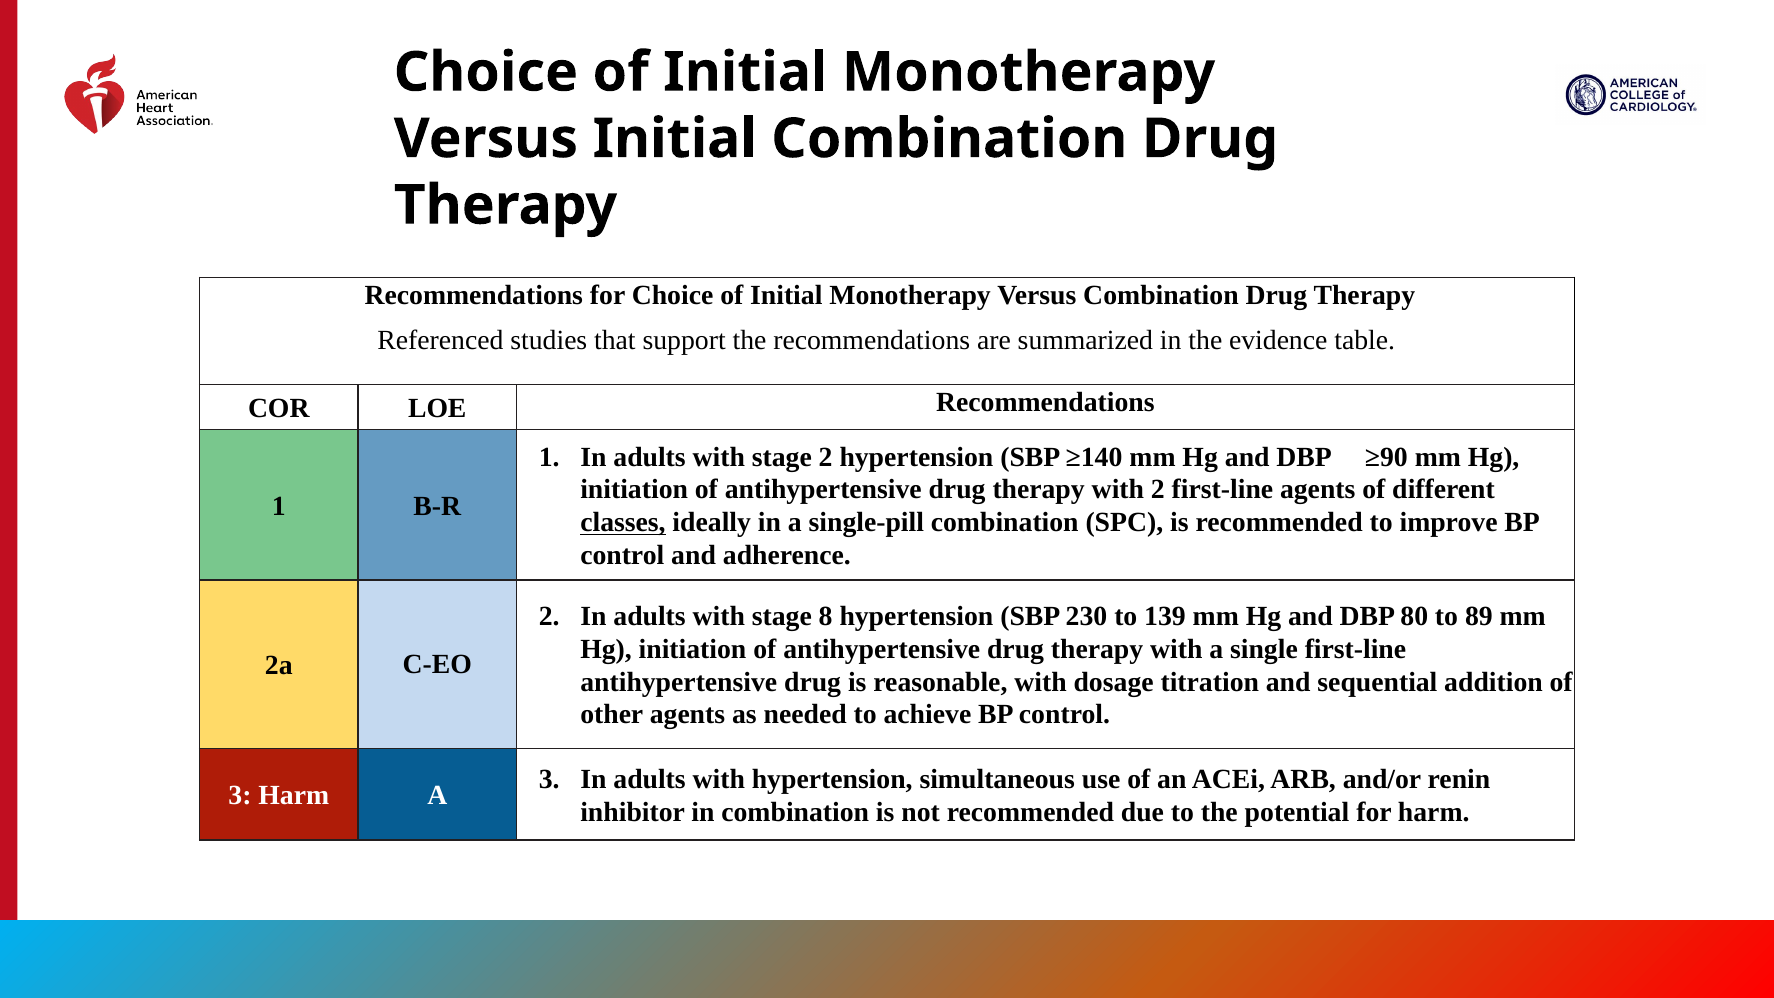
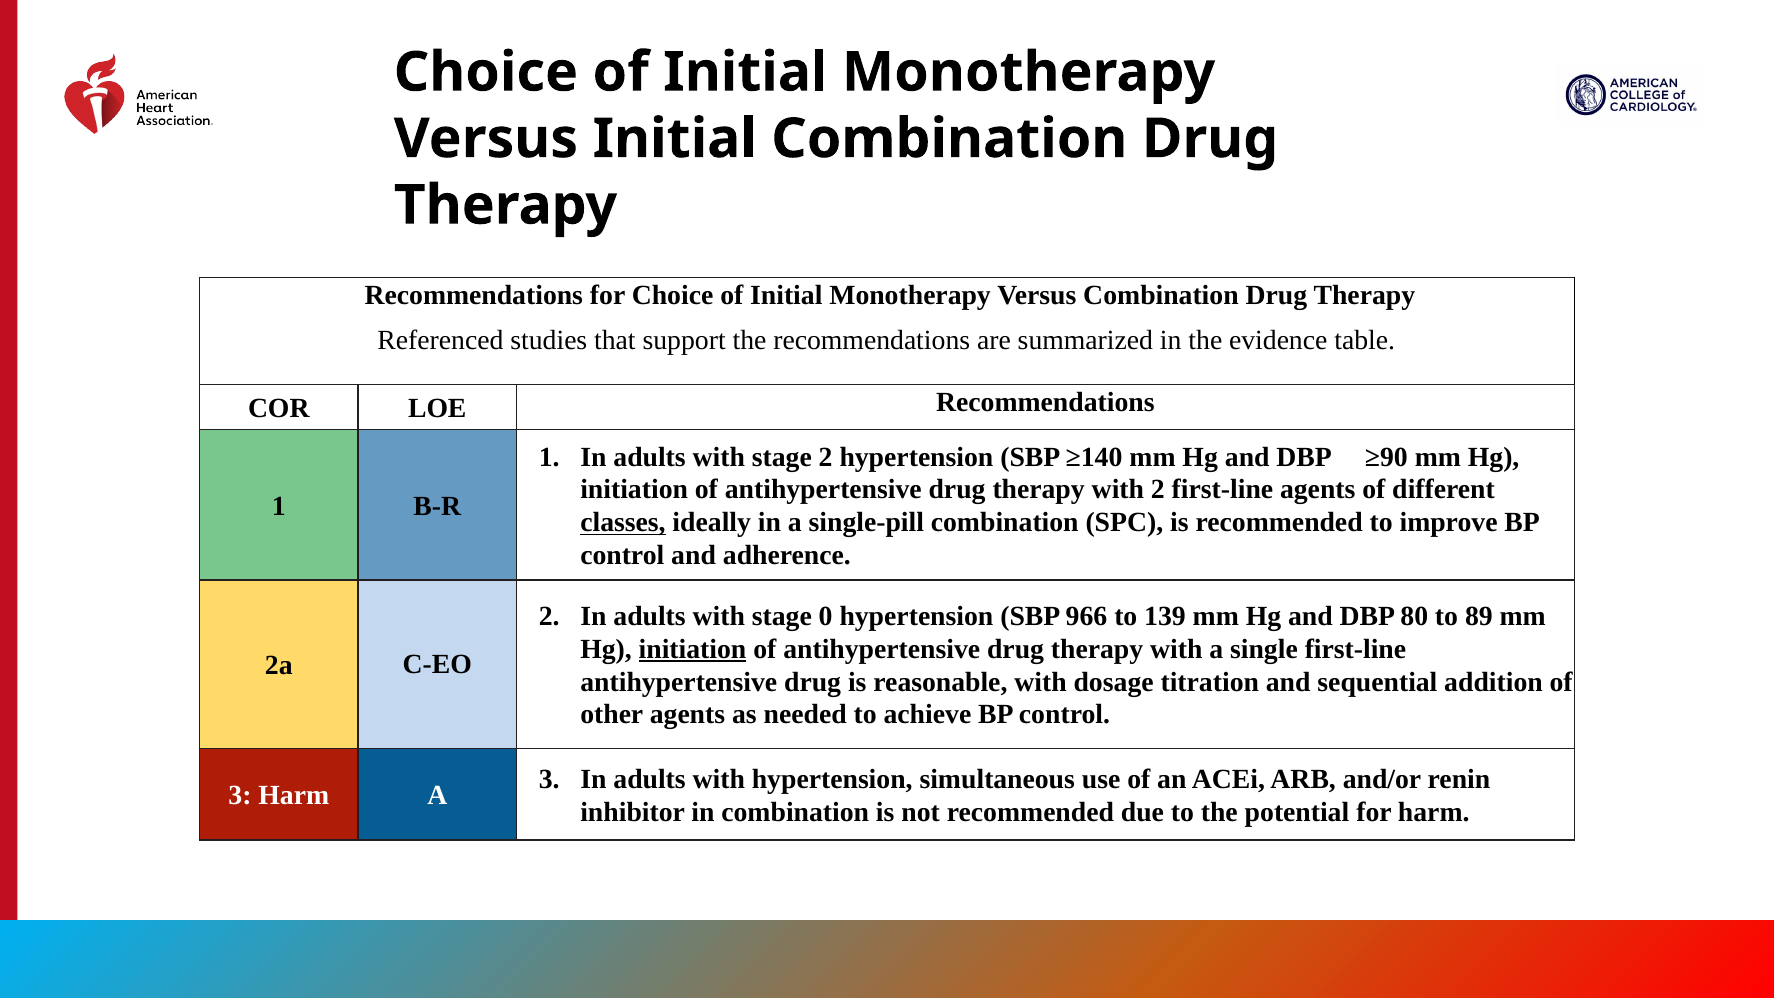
8: 8 -> 0
230: 230 -> 966
initiation at (693, 649) underline: none -> present
